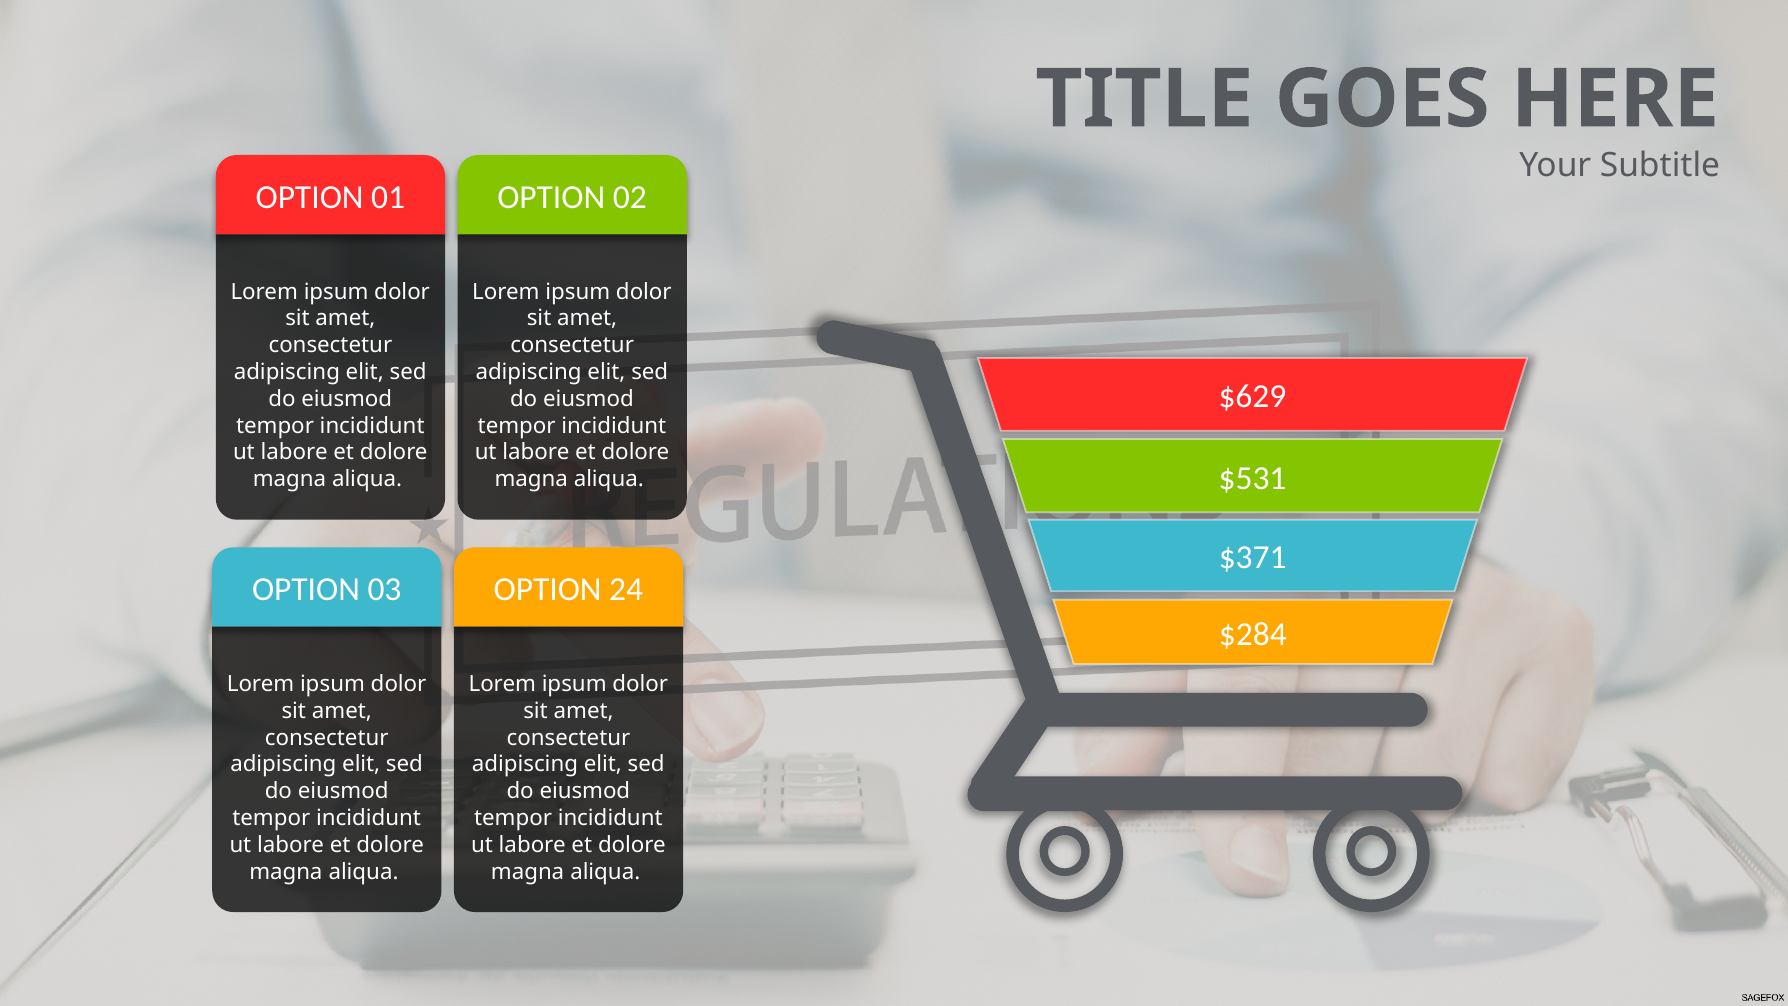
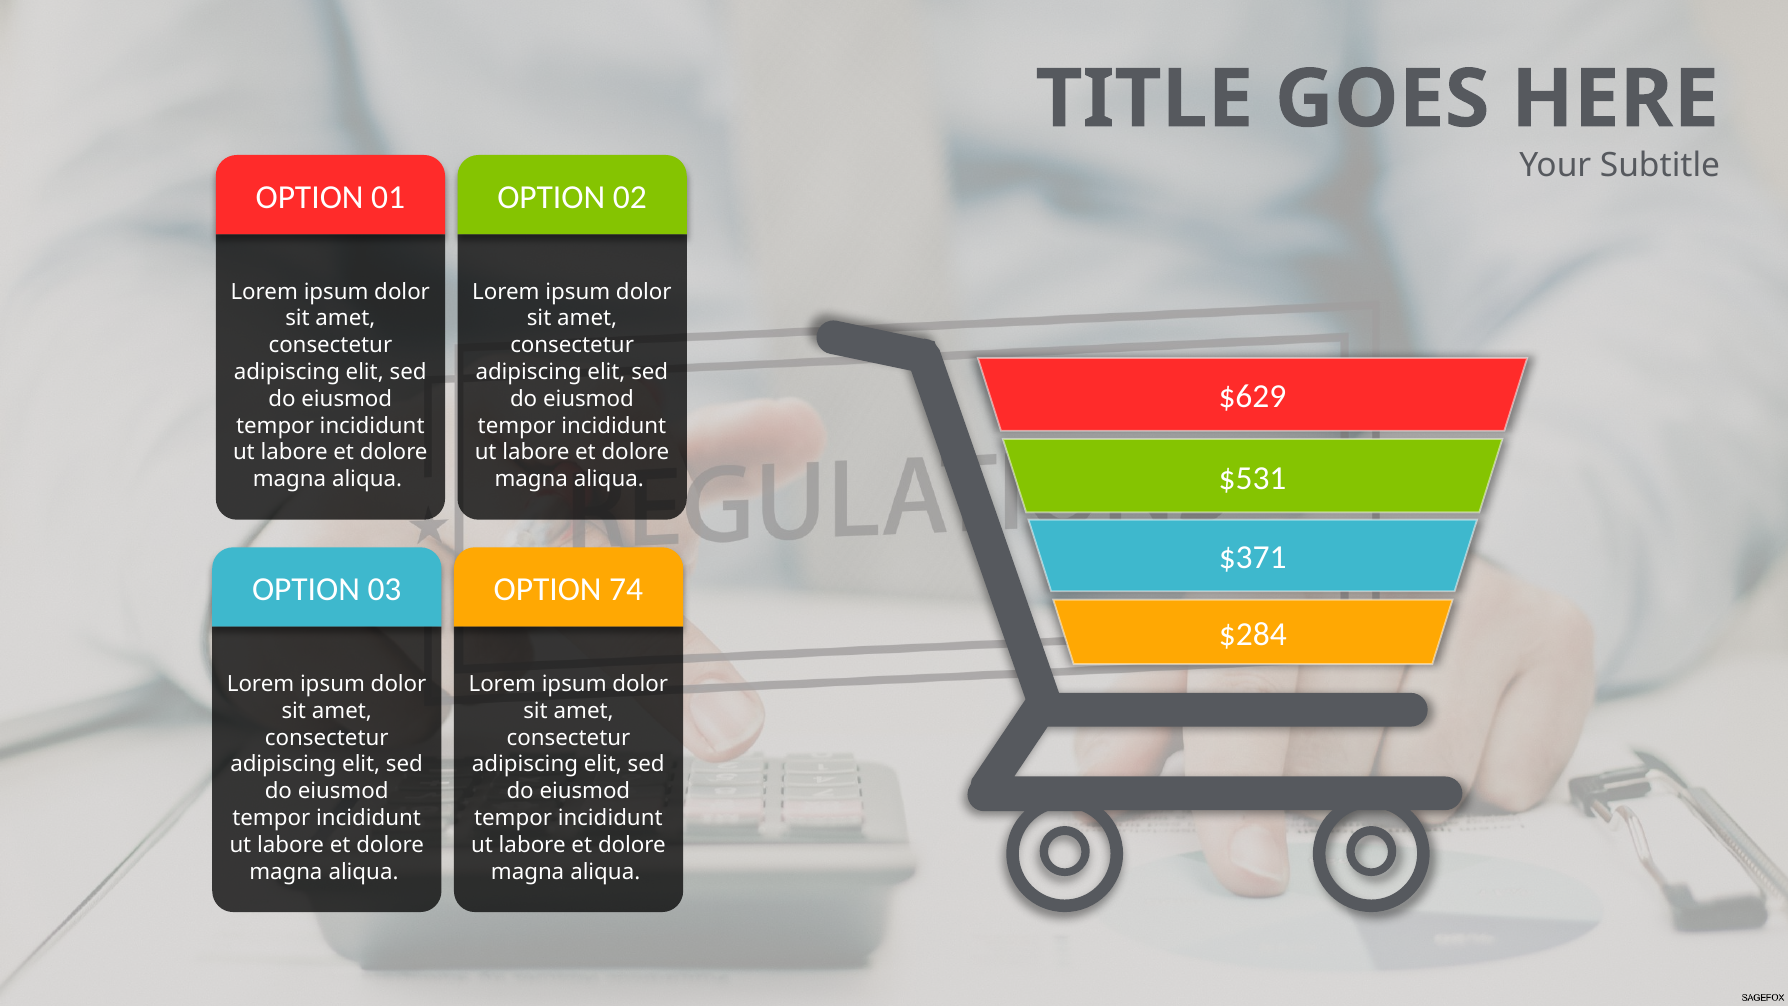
24: 24 -> 74
